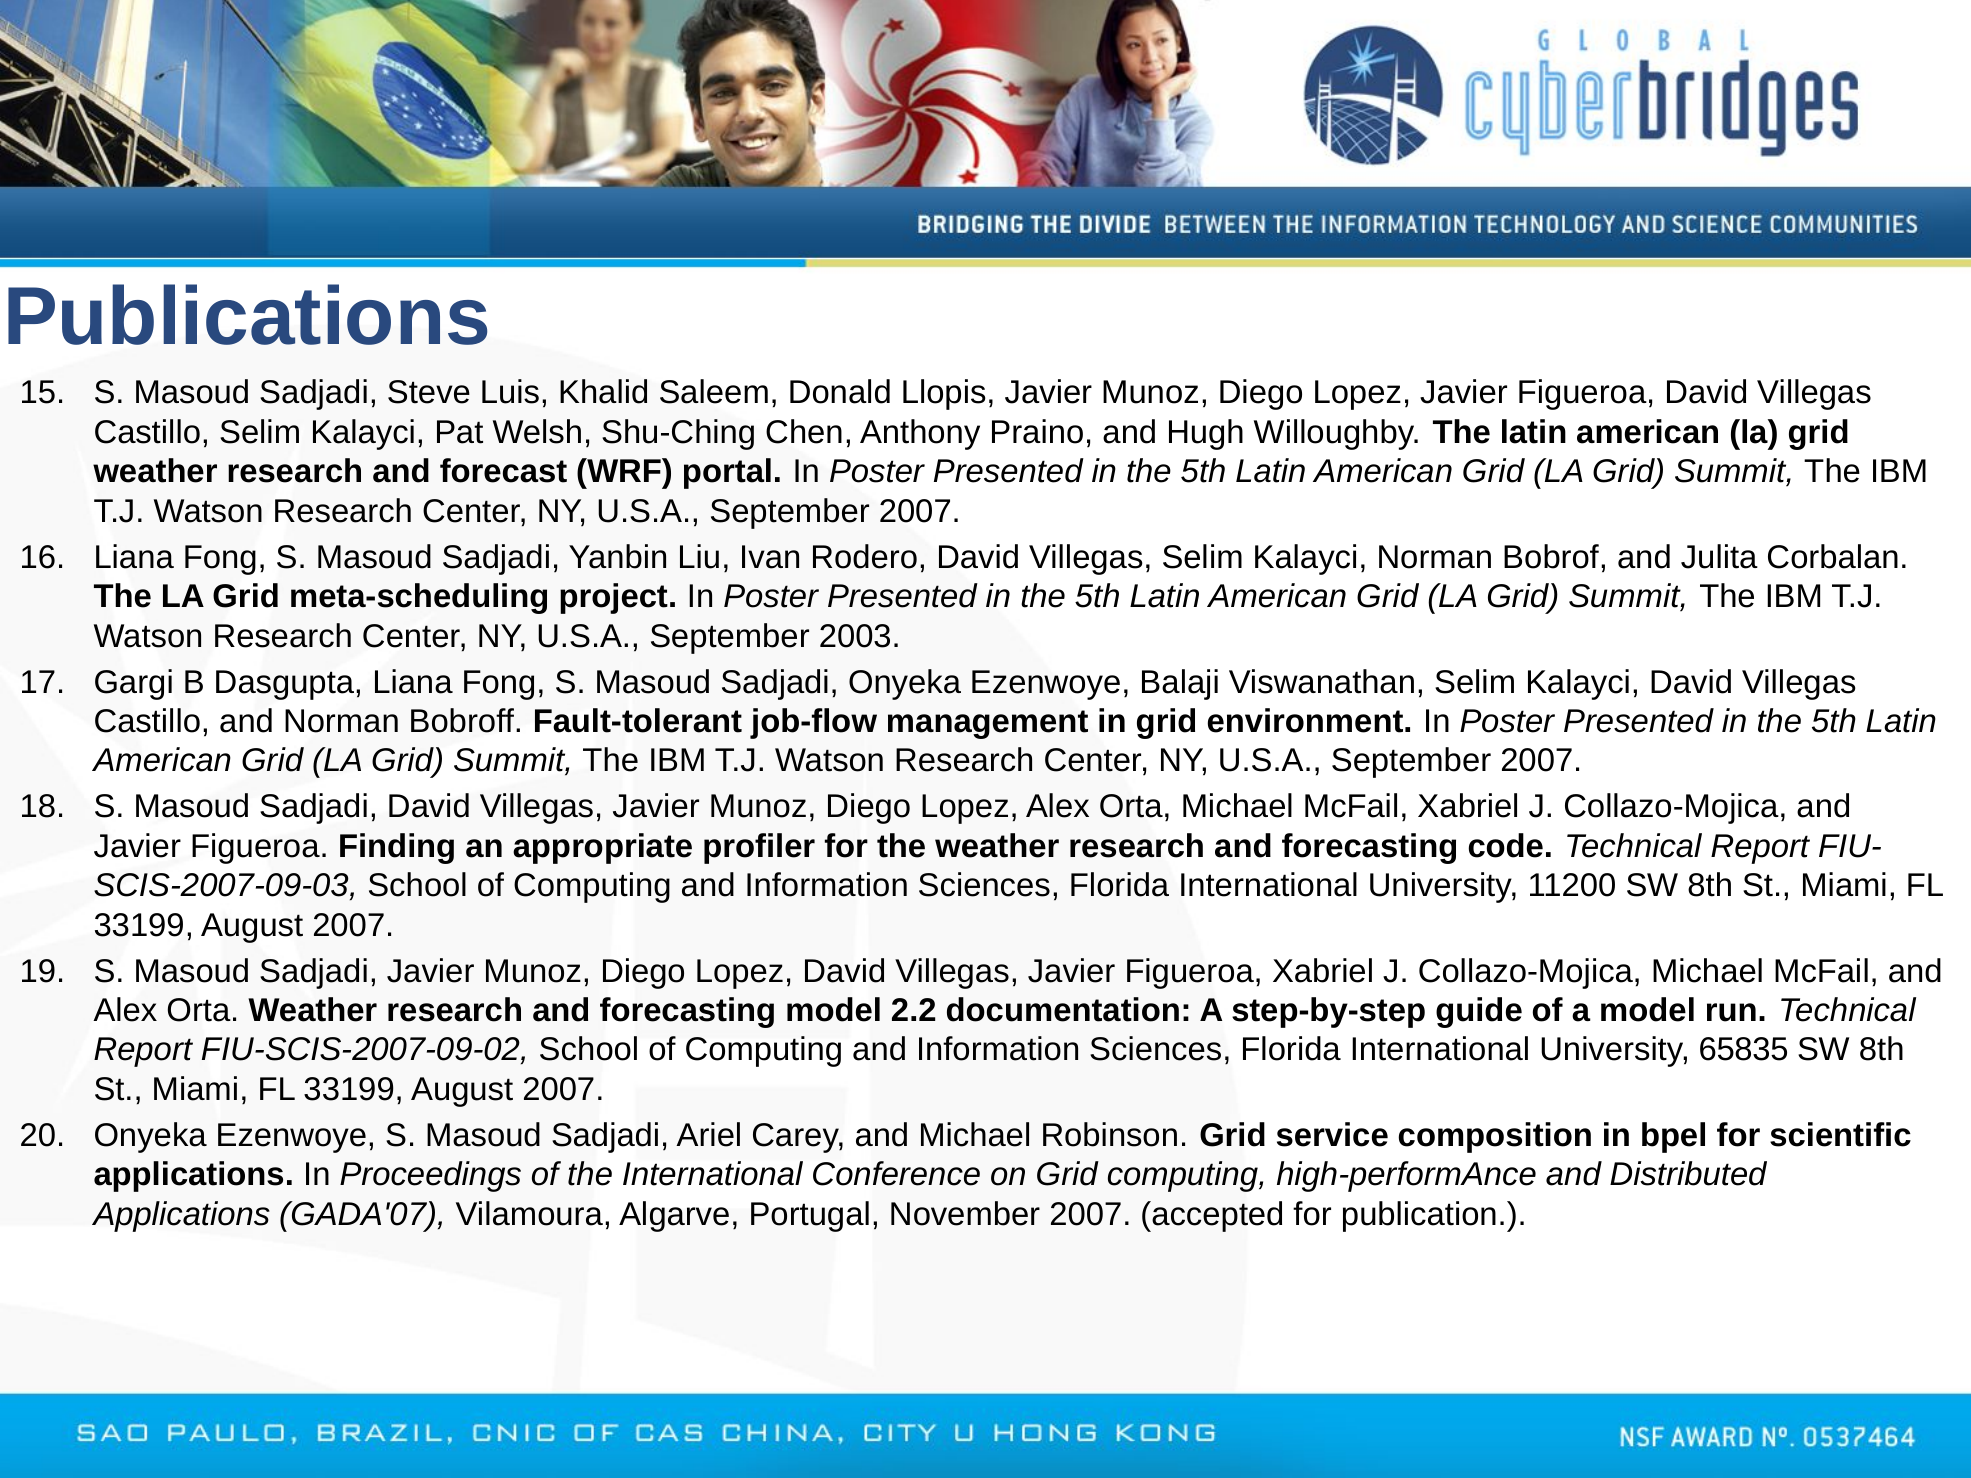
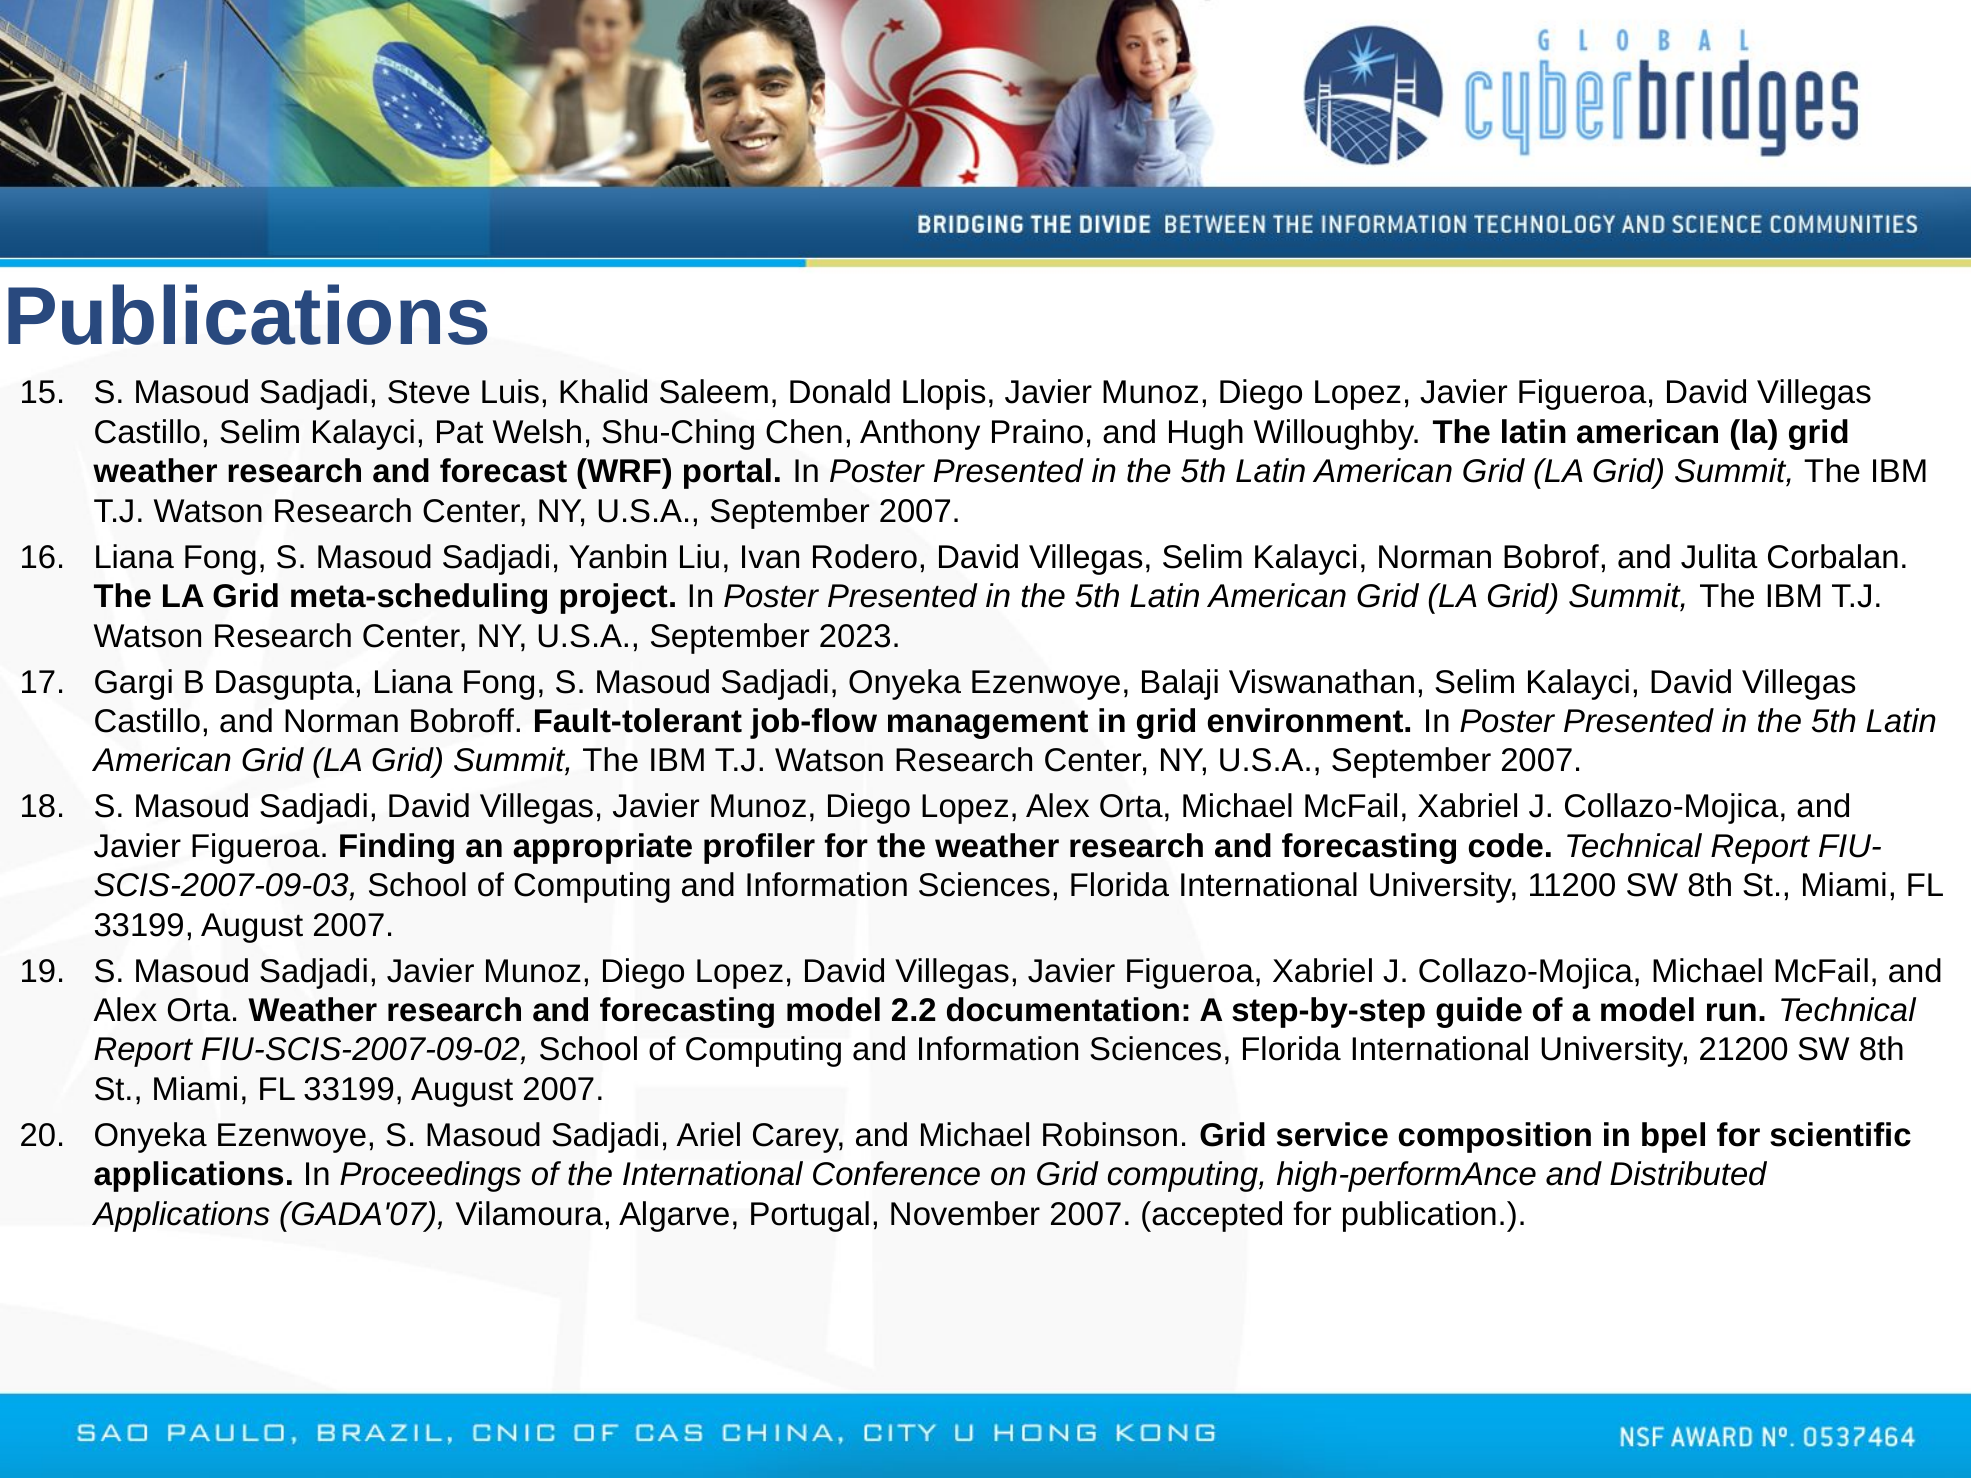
2003: 2003 -> 2023
65835: 65835 -> 21200
